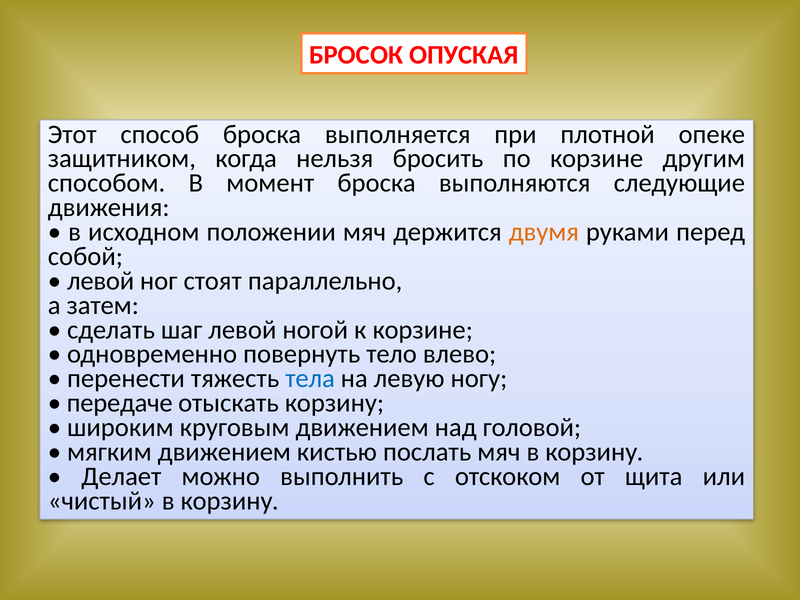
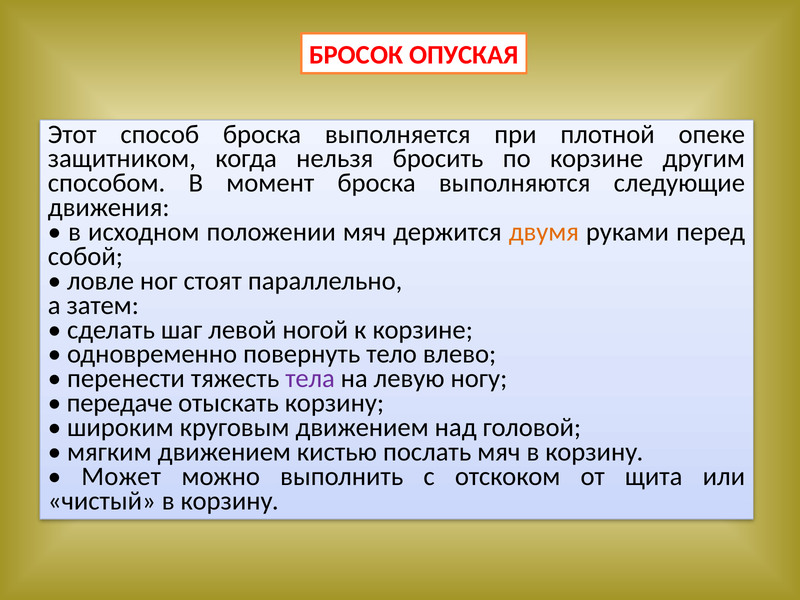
левой at (101, 281): левой -> ловле
тела colour: blue -> purple
Делает: Делает -> Может
